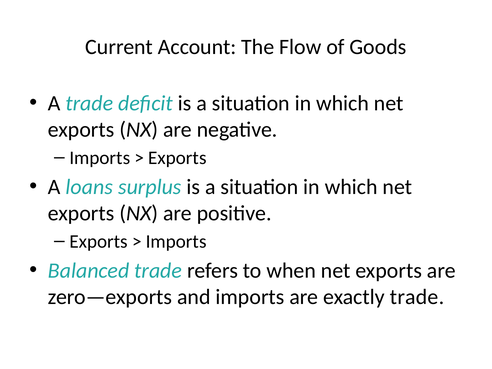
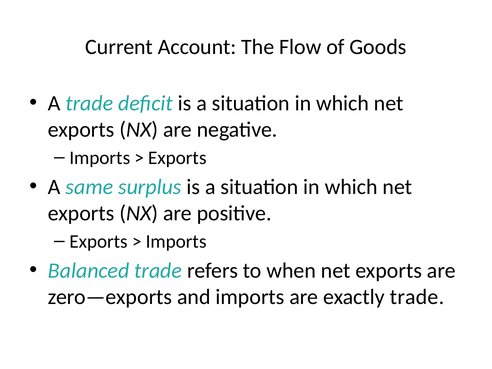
loans: loans -> same
